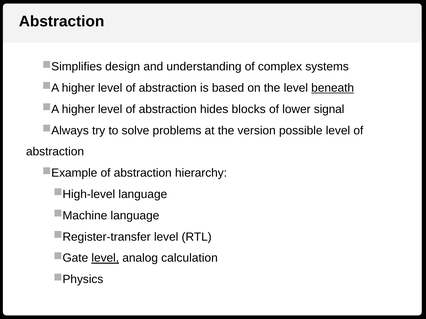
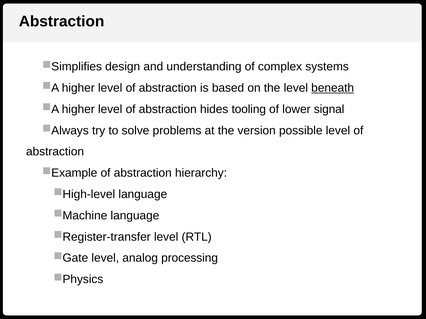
blocks: blocks -> tooling
level at (105, 259) underline: present -> none
calculation: calculation -> processing
